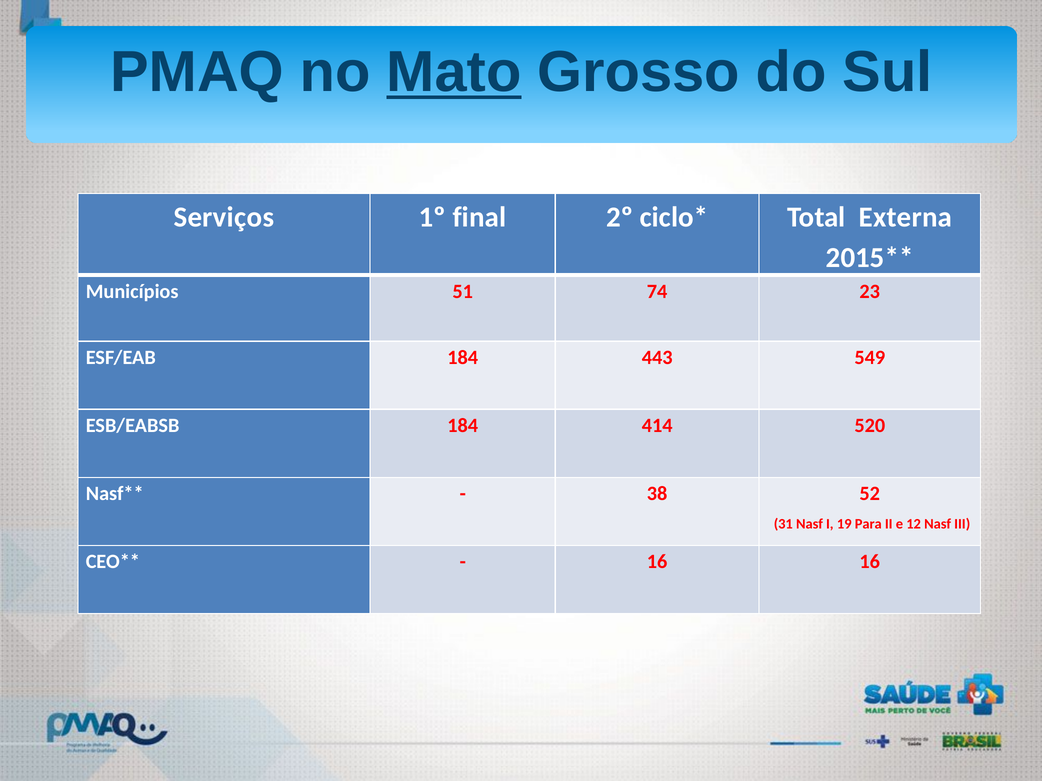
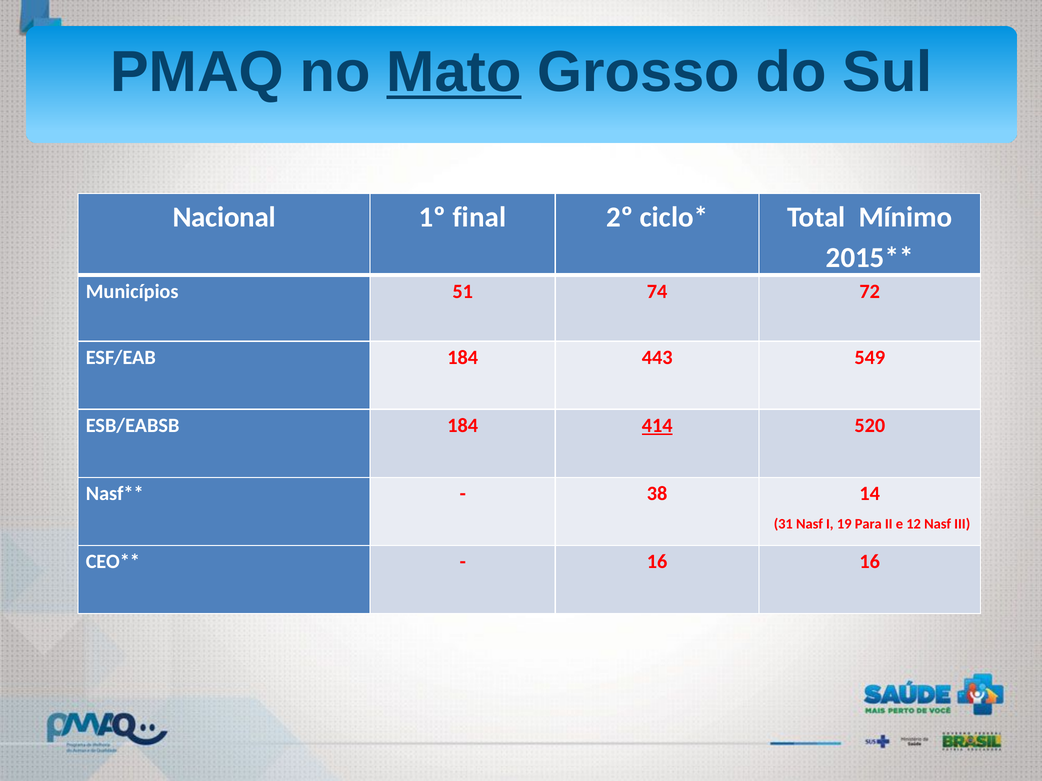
Serviços: Serviços -> Nacional
Externa: Externa -> Mínimo
23: 23 -> 72
414 underline: none -> present
52: 52 -> 14
